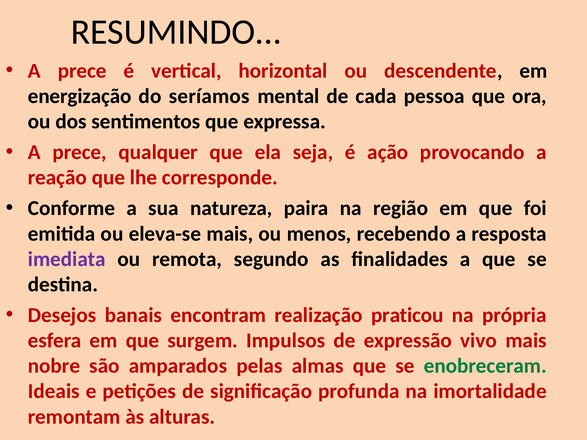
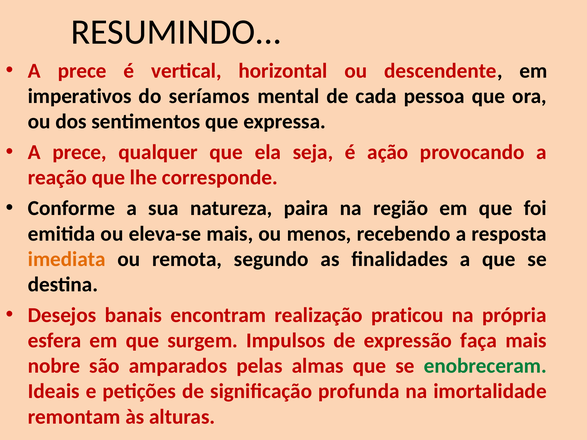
energização: energização -> imperativos
imediata colour: purple -> orange
vivo: vivo -> faça
